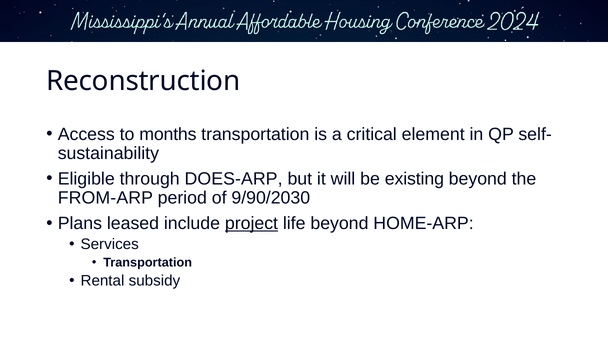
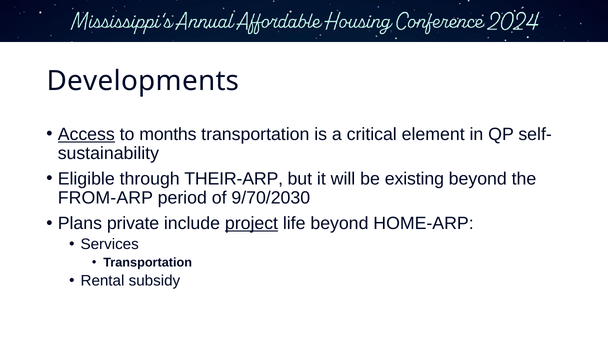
Reconstruction: Reconstruction -> Developments
Access underline: none -> present
DOES-ARP: DOES-ARP -> THEIR-ARP
9/90/2030: 9/90/2030 -> 9/70/2030
leased: leased -> private
